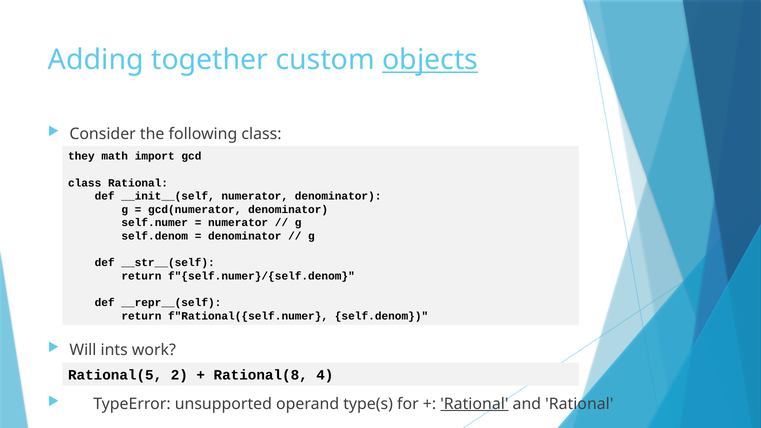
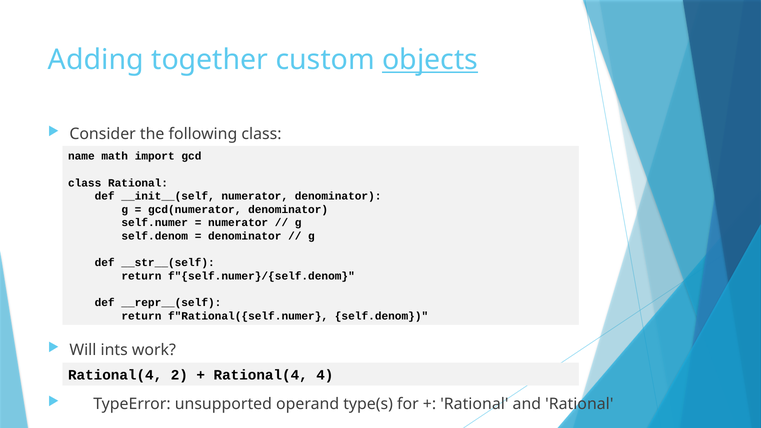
they: they -> name
Rational(5 at (115, 375): Rational(5 -> Rational(4
Rational(8 at (261, 375): Rational(8 -> Rational(4
Rational at (474, 404) underline: present -> none
